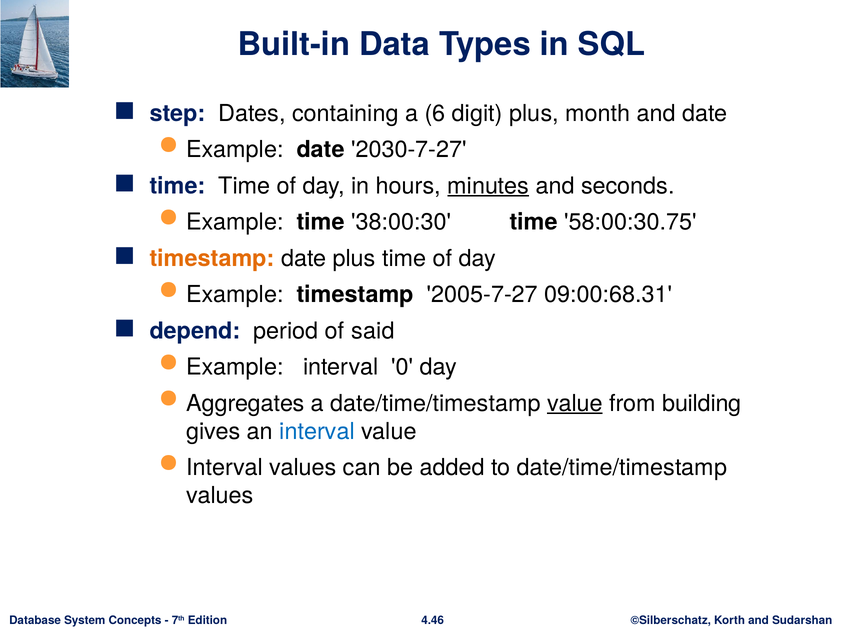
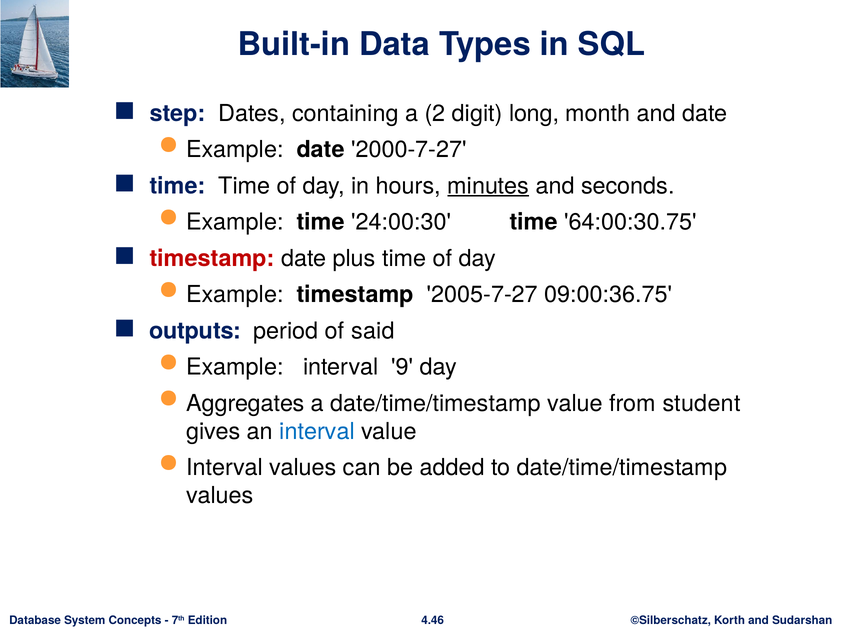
6: 6 -> 2
digit plus: plus -> long
2030-7-27: 2030-7-27 -> 2000-7-27
38:00:30: 38:00:30 -> 24:00:30
58:00:30.75: 58:00:30.75 -> 64:00:30.75
timestamp at (212, 258) colour: orange -> red
09:00:68.31: 09:00:68.31 -> 09:00:36.75
depend: depend -> outputs
0: 0 -> 9
value at (575, 403) underline: present -> none
building: building -> student
